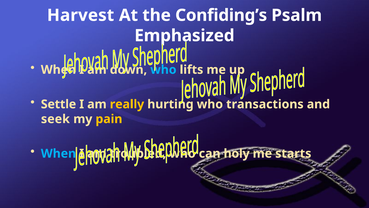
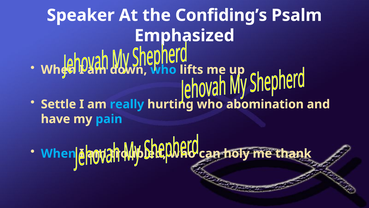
Harvest: Harvest -> Speaker
really colour: yellow -> light blue
transactions: transactions -> abomination
seek: seek -> have
pain colour: yellow -> light blue
starts: starts -> thank
